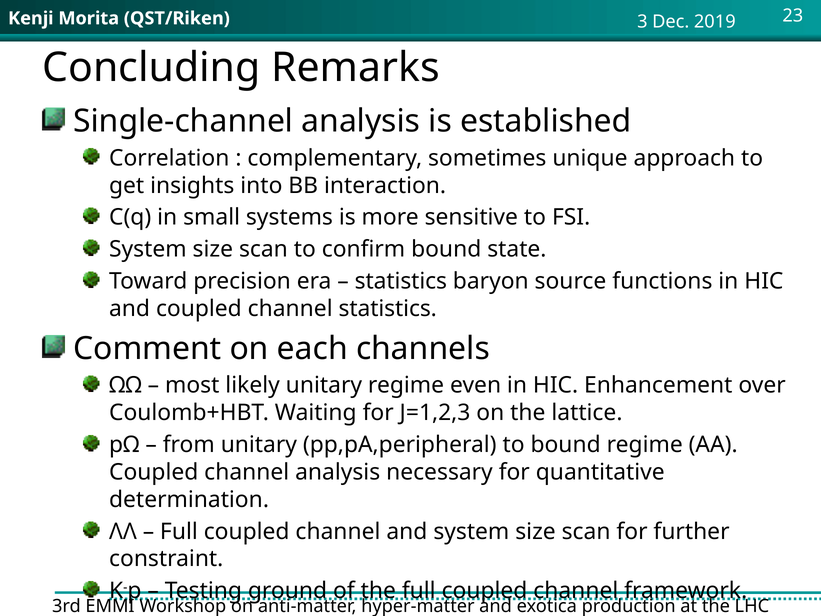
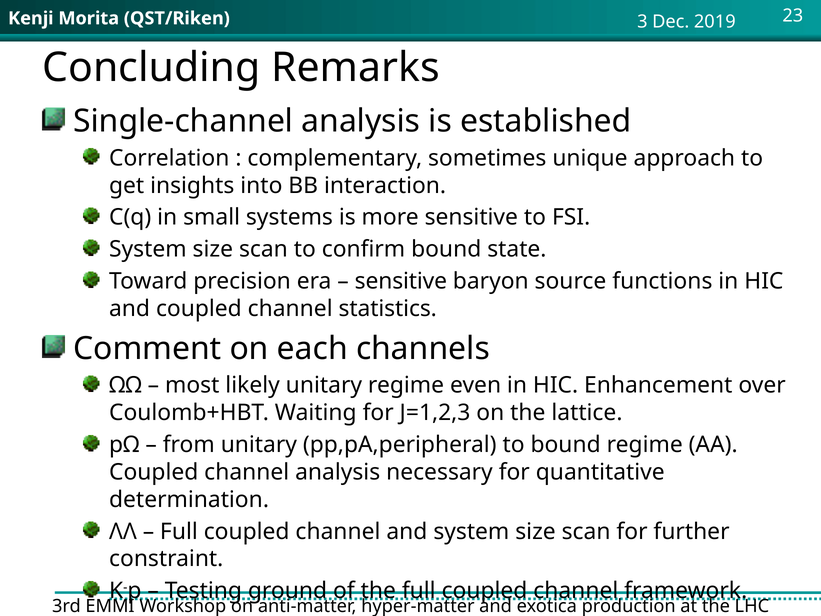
statistics at (401, 281): statistics -> sensitive
